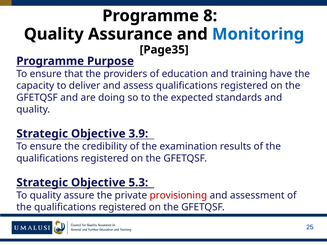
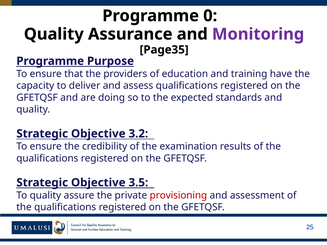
8: 8 -> 0
Monitoring colour: blue -> purple
3.9: 3.9 -> 3.2
5.3: 5.3 -> 3.5
